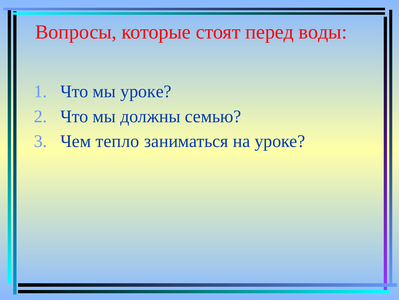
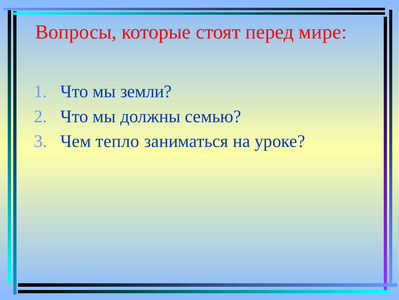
воды: воды -> мире
мы уроке: уроке -> земли
